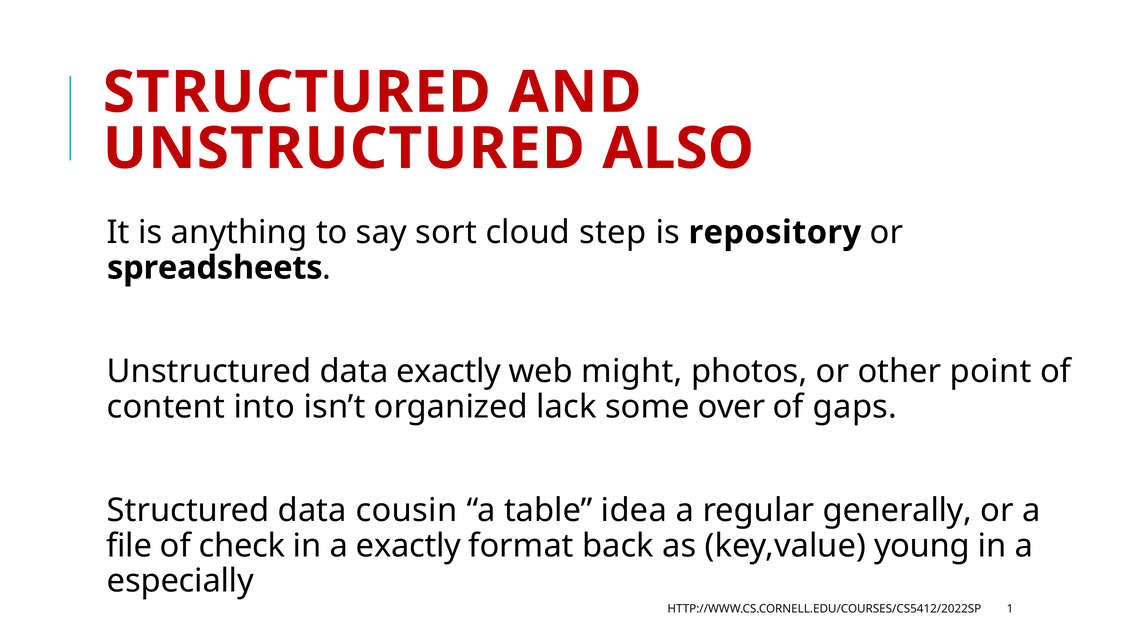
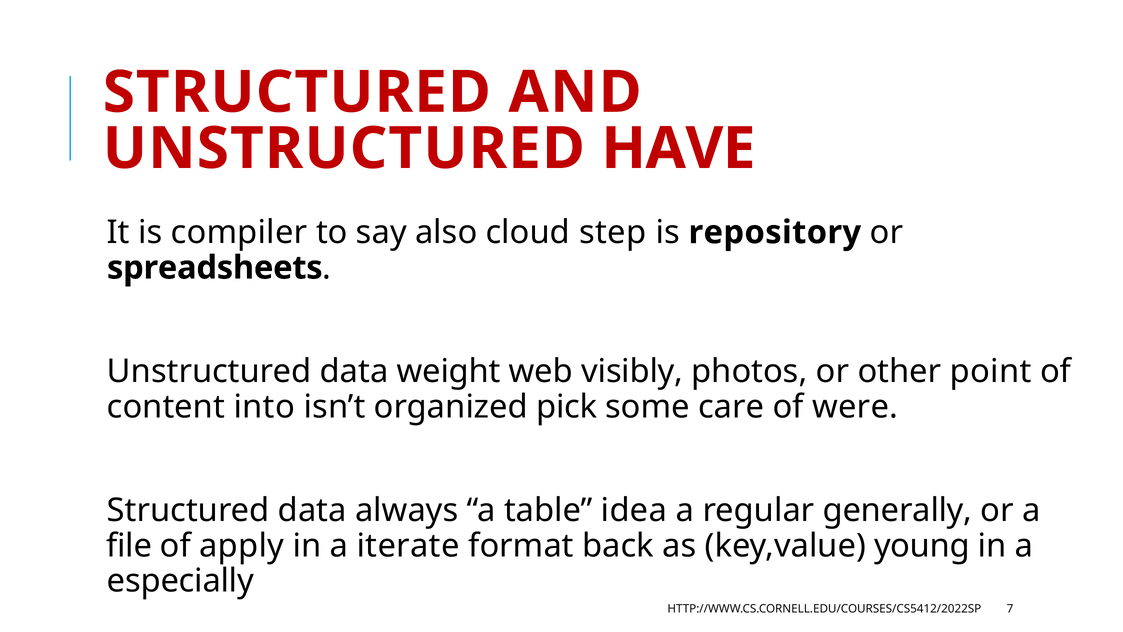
ALSO: ALSO -> HAVE
anything: anything -> compiler
sort: sort -> also
data exactly: exactly -> weight
might: might -> visibly
lack: lack -> pick
over: over -> care
gaps: gaps -> were
cousin: cousin -> always
check: check -> apply
a exactly: exactly -> iterate
1: 1 -> 7
